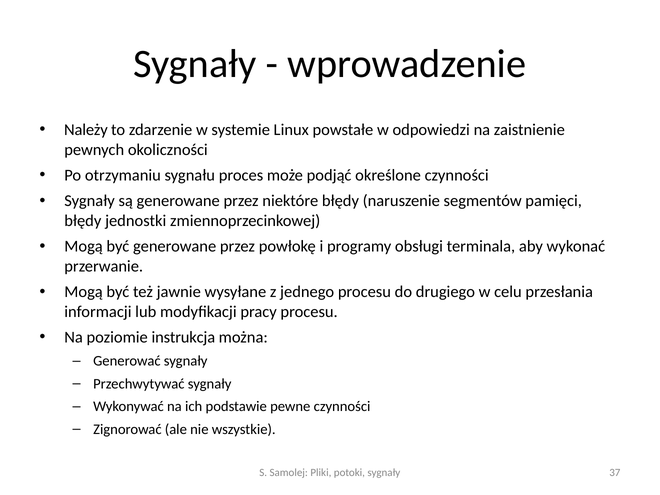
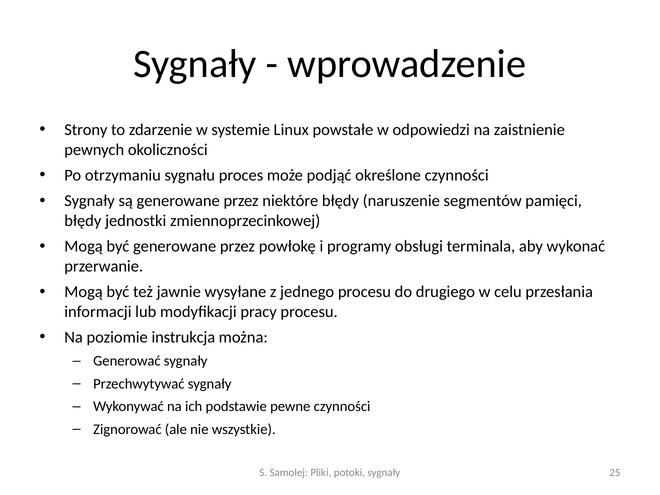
Należy: Należy -> Strony
37: 37 -> 25
